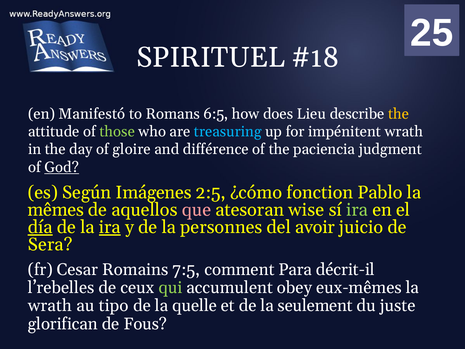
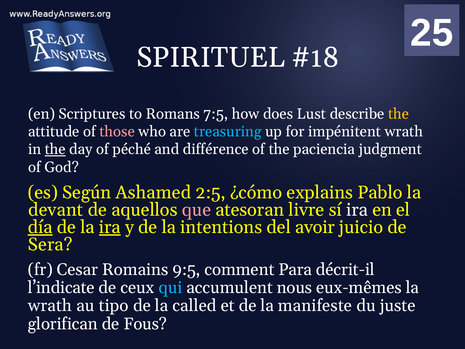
Manifestó: Manifestó -> Scriptures
6:5: 6:5 -> 7:5
Lieu: Lieu -> Lust
those colour: light green -> pink
the at (55, 149) underline: none -> present
gloire: gloire -> péché
God underline: present -> none
Imágenes: Imágenes -> Ashamed
fonction: fonction -> explains
mêmes: mêmes -> devant
wise: wise -> livre
ira at (357, 210) colour: light green -> white
personnes: personnes -> intentions
7:5: 7:5 -> 9:5
l’rebelles: l’rebelles -> l’indicate
qui colour: light green -> light blue
obey: obey -> nous
quelle: quelle -> called
seulement: seulement -> manifeste
